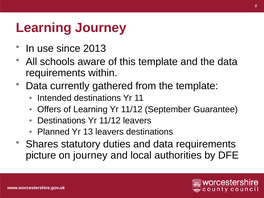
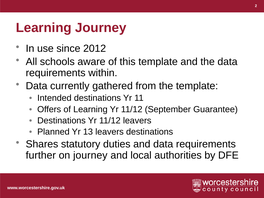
2013: 2013 -> 2012
picture: picture -> further
